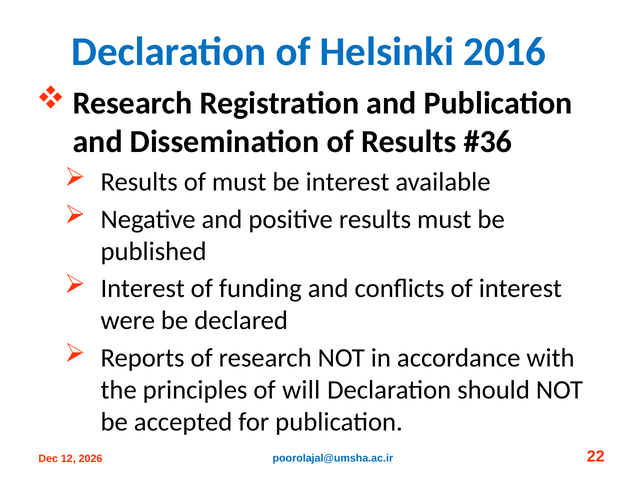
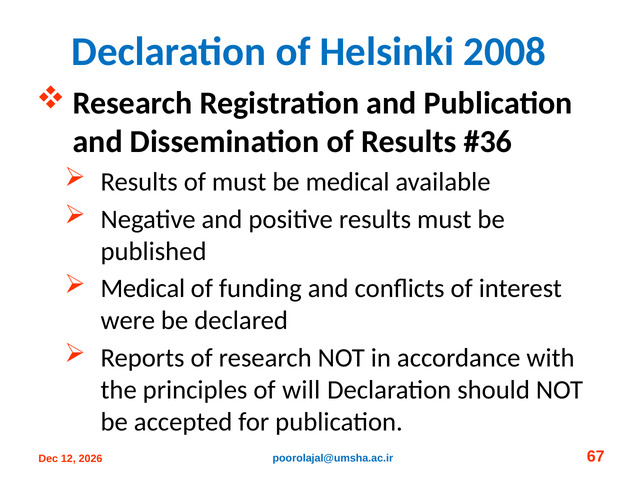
2016: 2016 -> 2008
be interest: interest -> medical
Interest at (143, 289): Interest -> Medical
22: 22 -> 67
